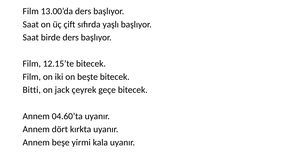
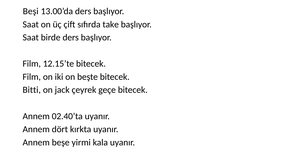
Film at (31, 11): Film -> Beşi
yaşlı: yaşlı -> take
04.60’ta: 04.60’ta -> 02.40’ta
